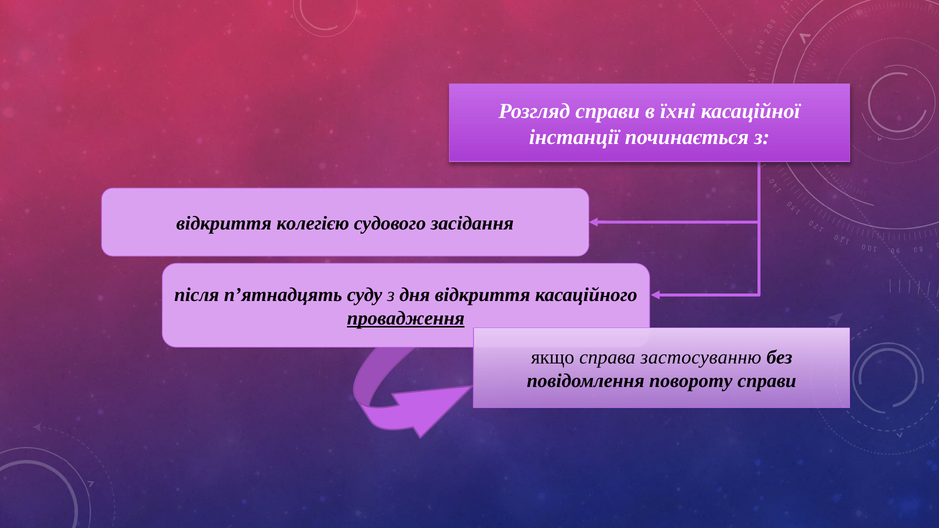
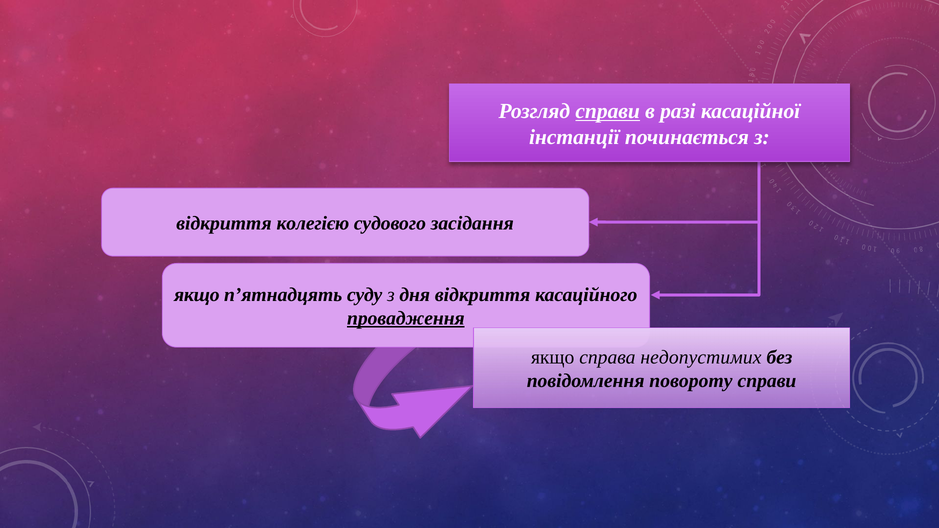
справи at (608, 111) underline: none -> present
їхні: їхні -> разі
після at (197, 295): після -> якщо
застосуванню: застосуванню -> недопустимих
